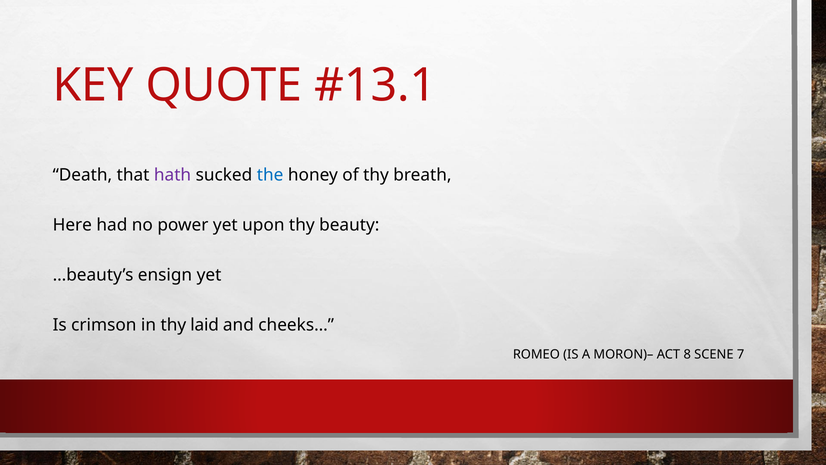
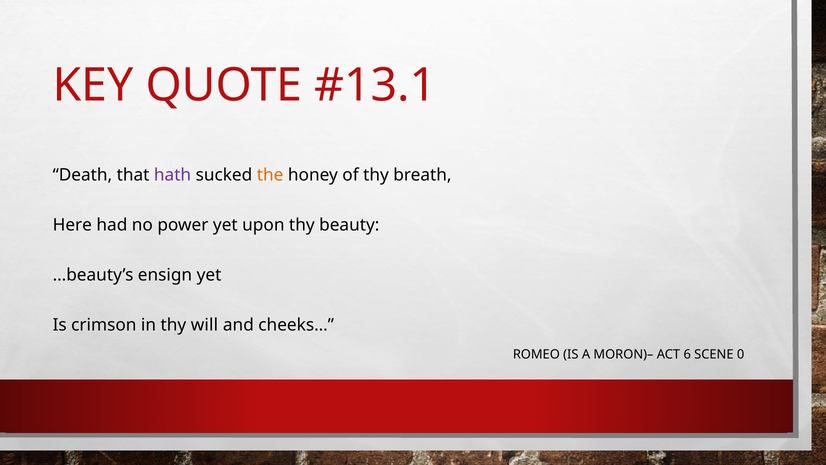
the colour: blue -> orange
laid: laid -> will
8: 8 -> 6
7: 7 -> 0
